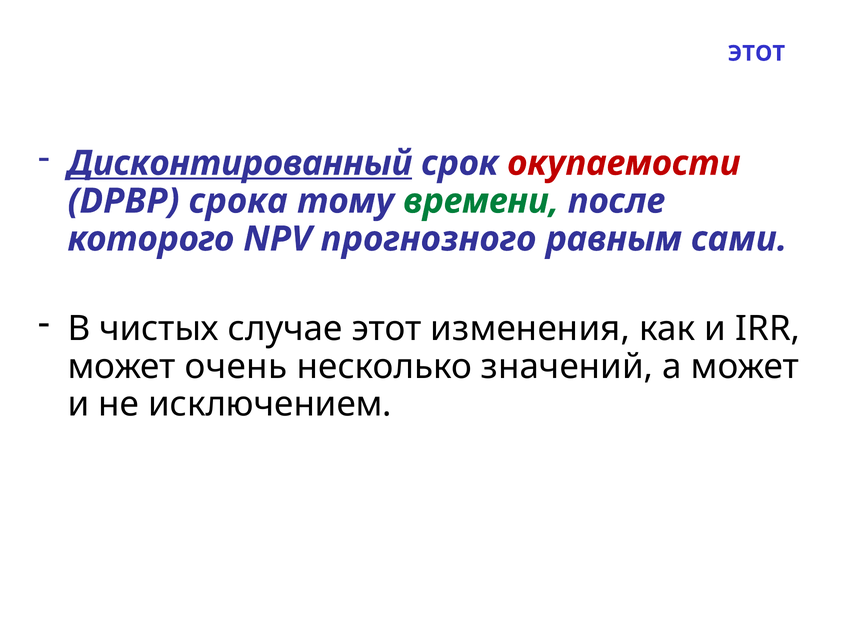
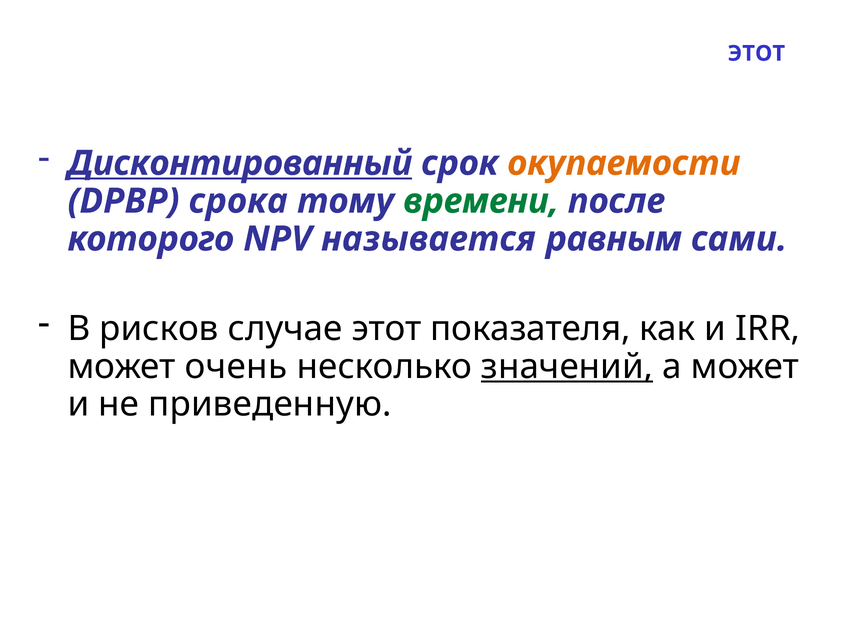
окупаемости colour: red -> orange
прогнозного: прогнозного -> называется
чистых: чистых -> рисков
изменения: изменения -> показателя
значений underline: none -> present
исключением: исключением -> приведенную
